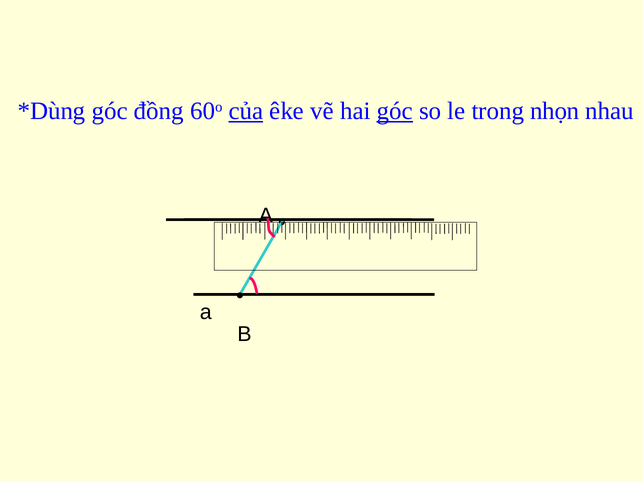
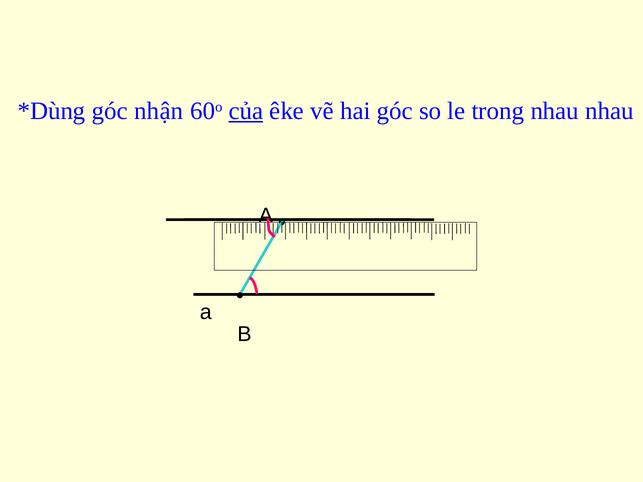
đồng: đồng -> nhận
góc at (395, 111) underline: present -> none
trong nhọn: nhọn -> nhau
